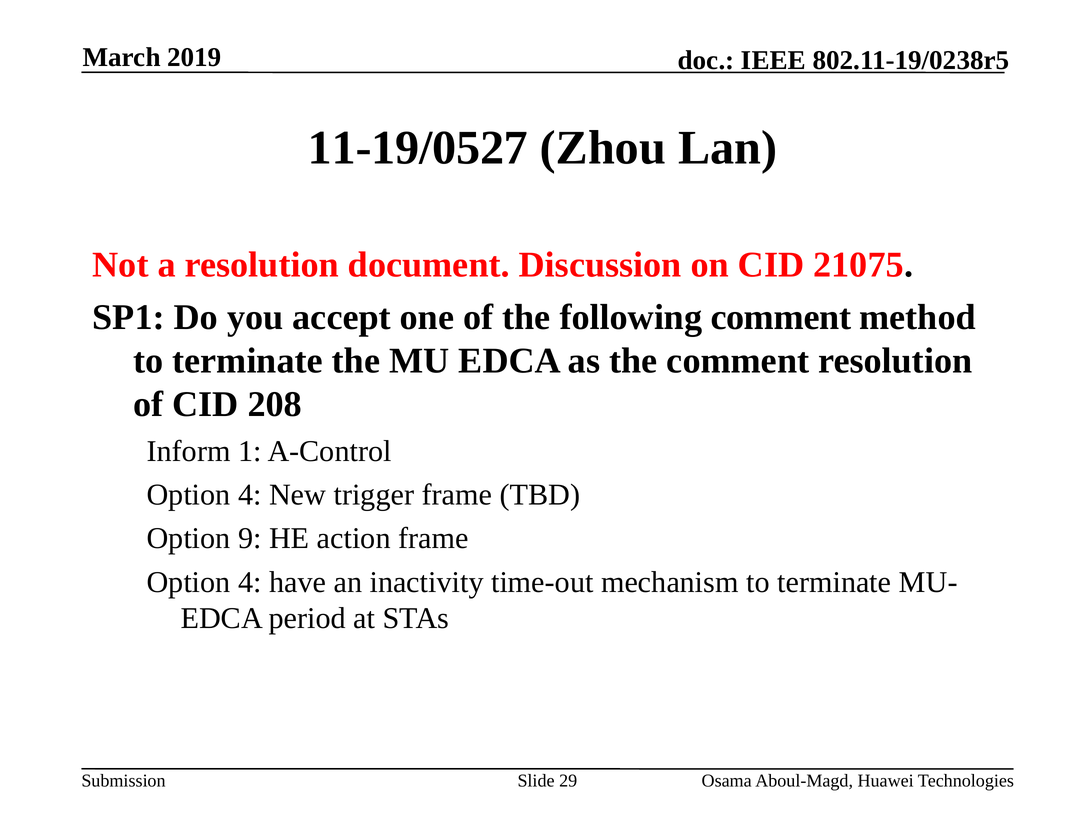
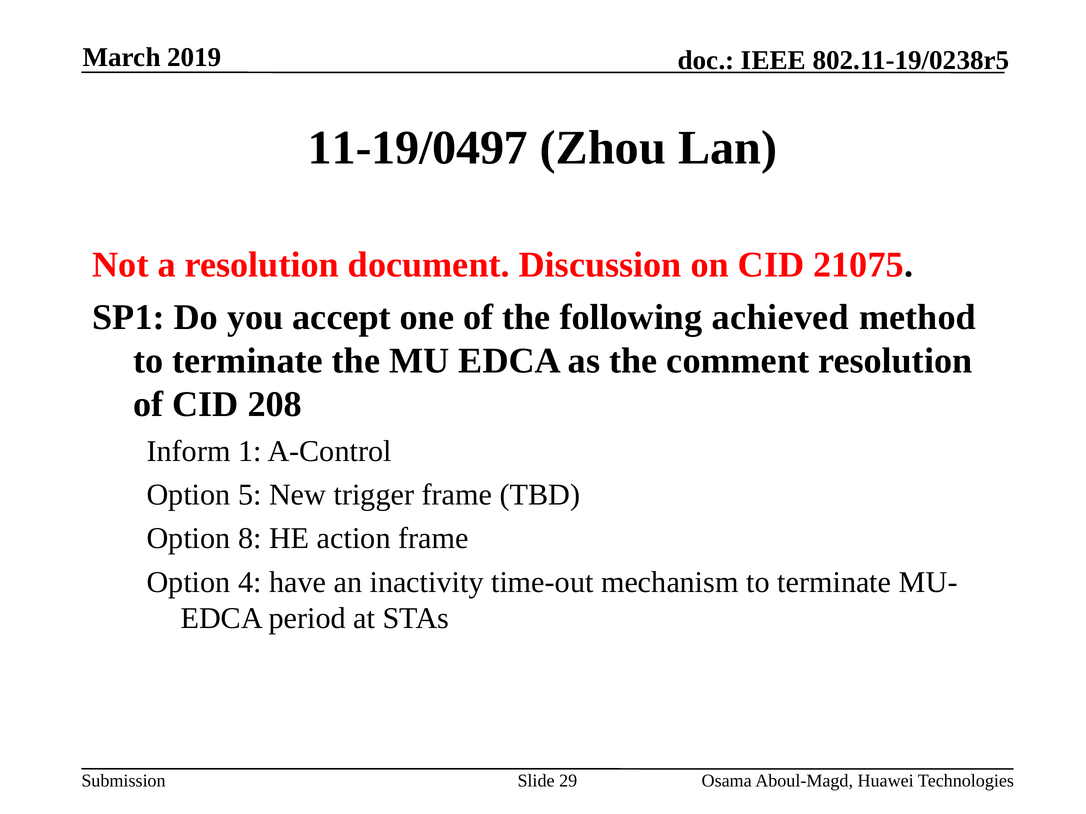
11-19/0527: 11-19/0527 -> 11-19/0497
following comment: comment -> achieved
4 at (250, 495): 4 -> 5
9: 9 -> 8
